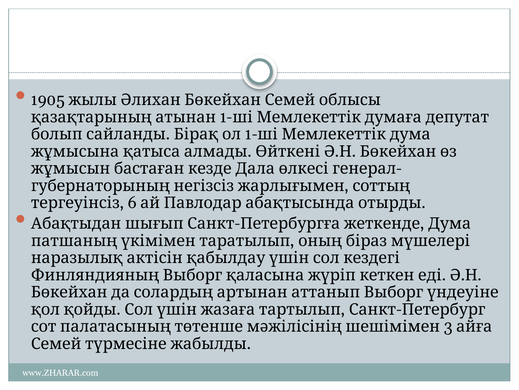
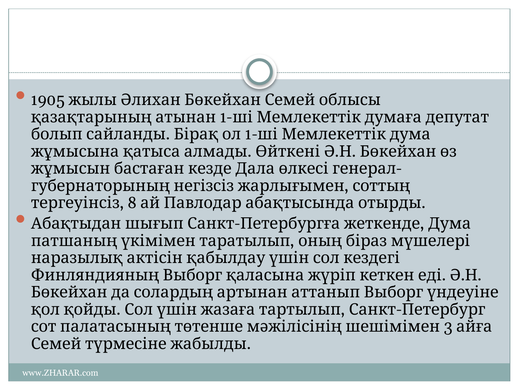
6: 6 -> 8
